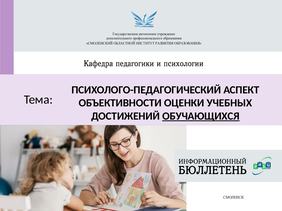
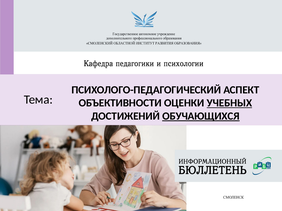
УЧЕБНЫХ underline: none -> present
